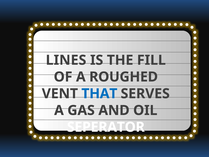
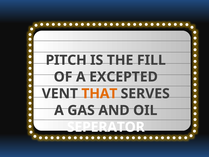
LINES: LINES -> PITCH
ROUGHED: ROUGHED -> EXCEPTED
THAT colour: blue -> orange
